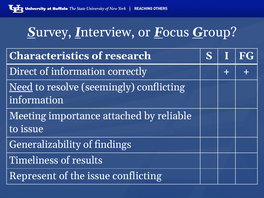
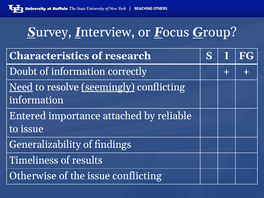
Direct: Direct -> Doubt
seemingly underline: none -> present
Meeting: Meeting -> Entered
Represent: Represent -> Otherwise
